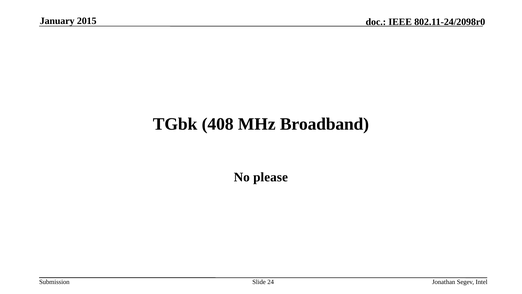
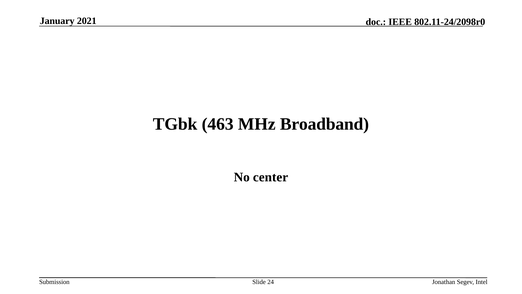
2015: 2015 -> 2021
408: 408 -> 463
please: please -> center
